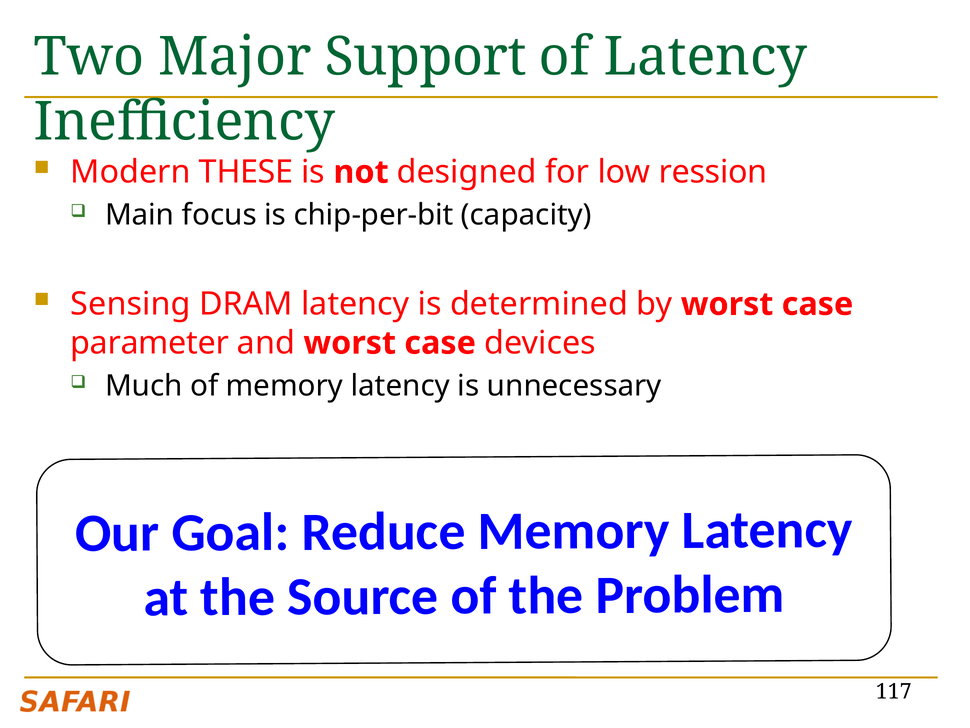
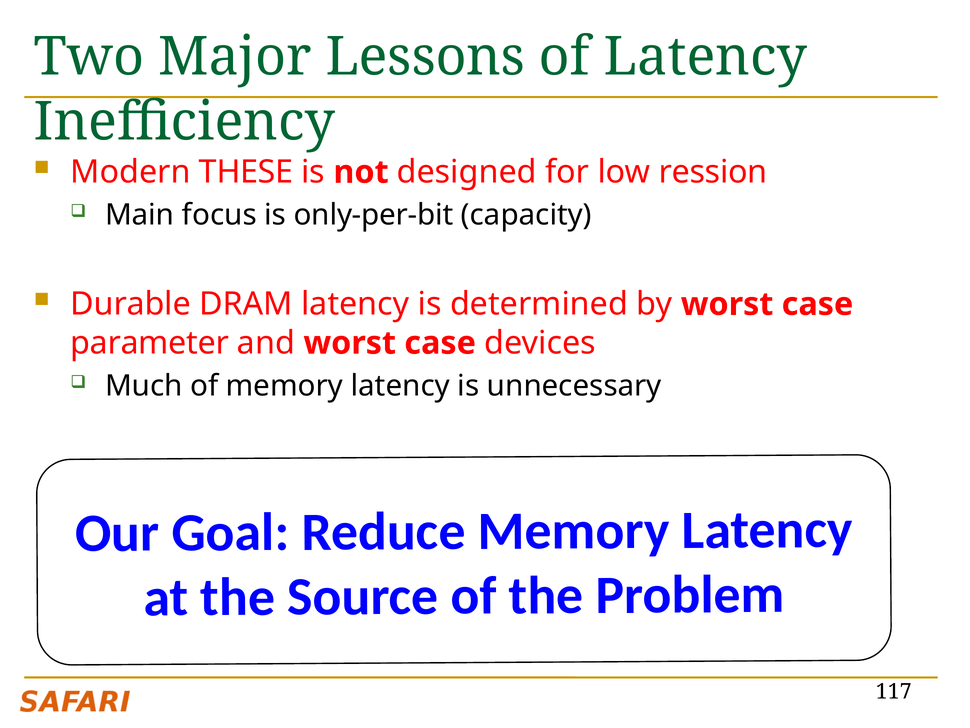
Support: Support -> Lessons
chip-per-bit: chip-per-bit -> only-per-bit
Sensing: Sensing -> Durable
